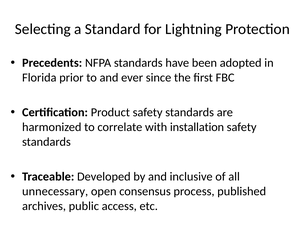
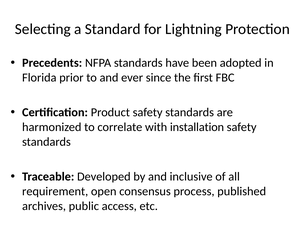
unnecessary: unnecessary -> requirement
